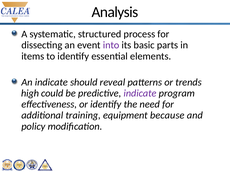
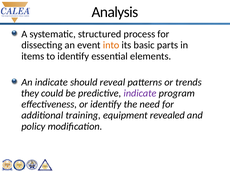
into colour: purple -> orange
high: high -> they
because: because -> revealed
